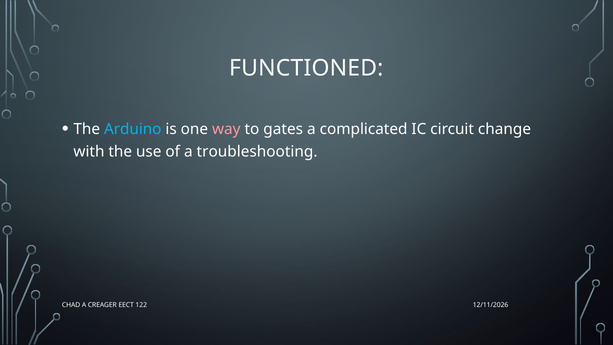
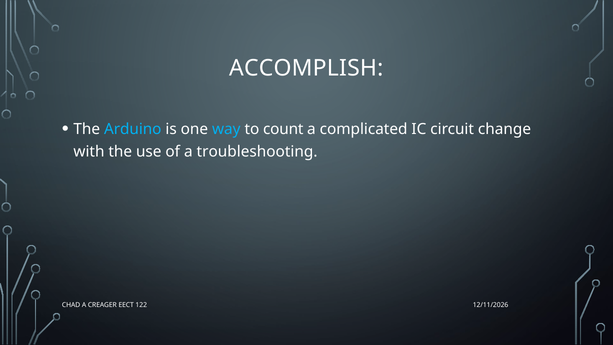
FUNCTIONED: FUNCTIONED -> ACCOMPLISH
way colour: pink -> light blue
gates: gates -> count
